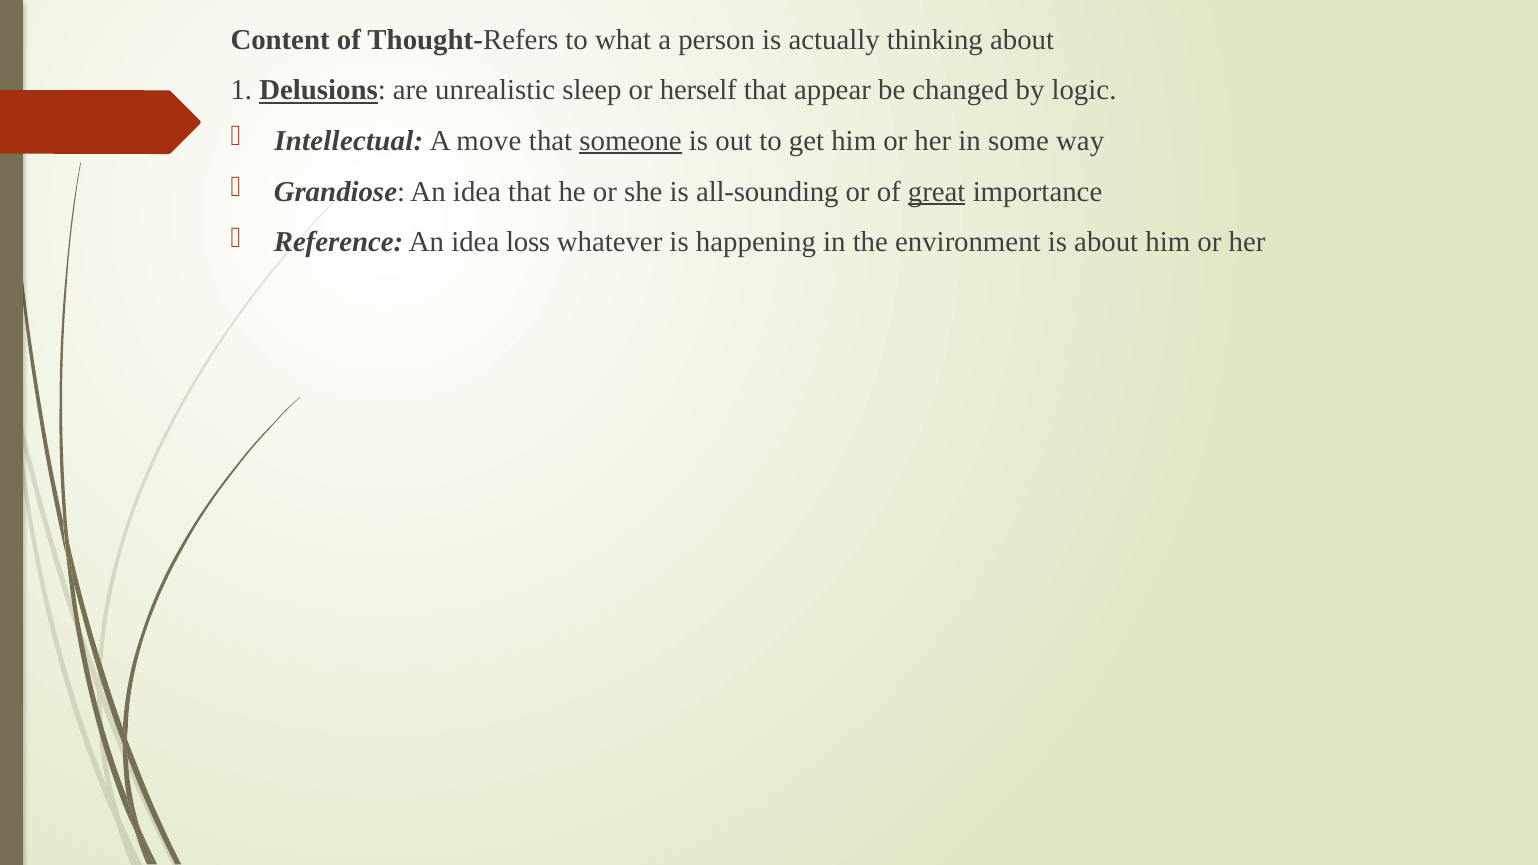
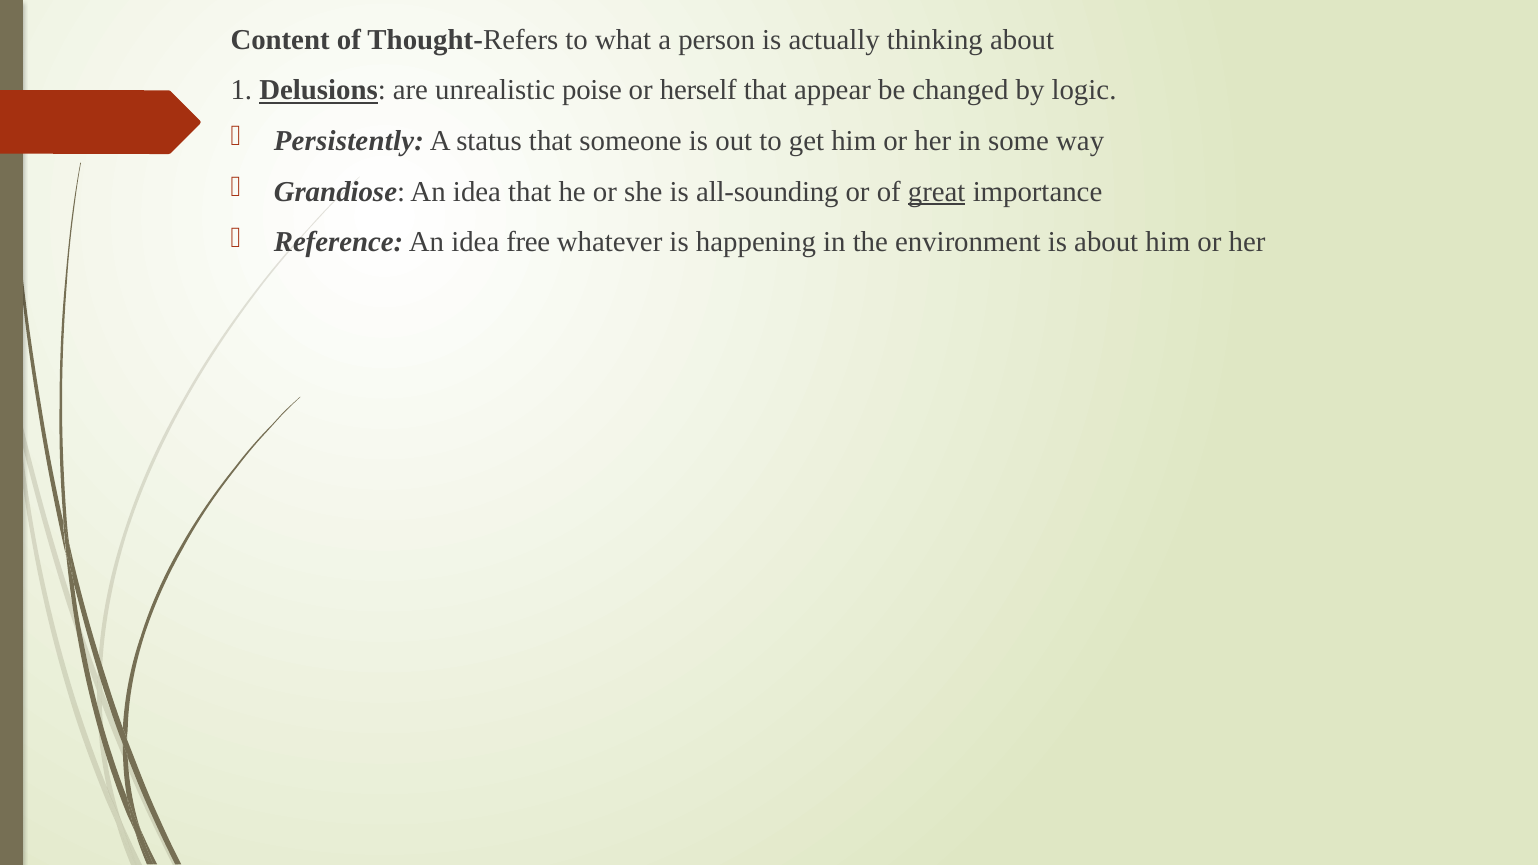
sleep: sleep -> poise
Intellectual: Intellectual -> Persistently
move: move -> status
someone underline: present -> none
loss: loss -> free
